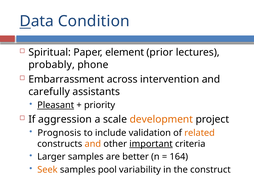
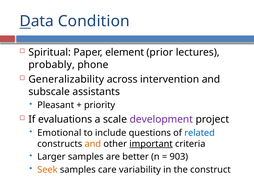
Embarrassment: Embarrassment -> Generalizability
carefully: carefully -> subscale
Pleasant underline: present -> none
aggression: aggression -> evaluations
development colour: orange -> purple
Prognosis: Prognosis -> Emotional
validation: validation -> questions
related colour: orange -> blue
164: 164 -> 903
pool: pool -> care
